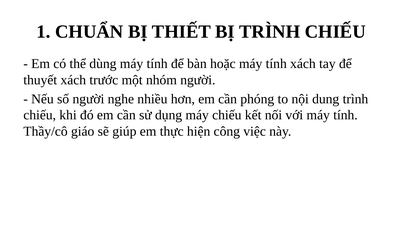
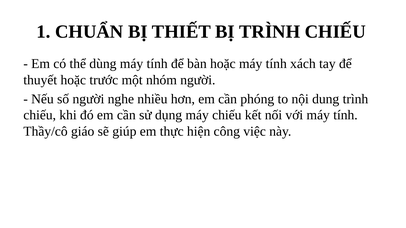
thuyết xách: xách -> hoặc
